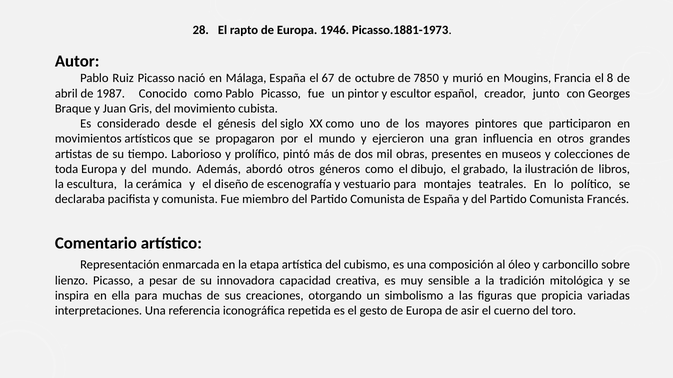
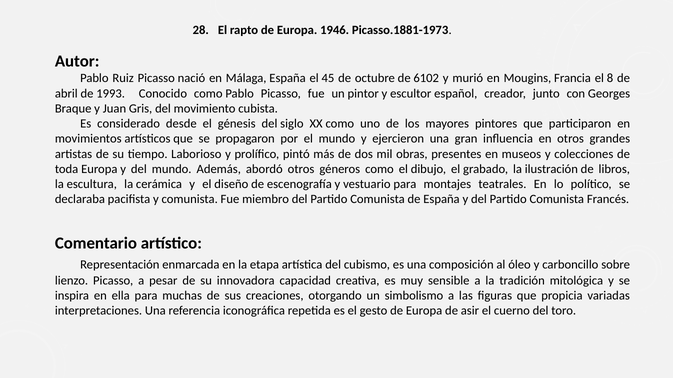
67: 67 -> 45
7850: 7850 -> 6102
1987: 1987 -> 1993
